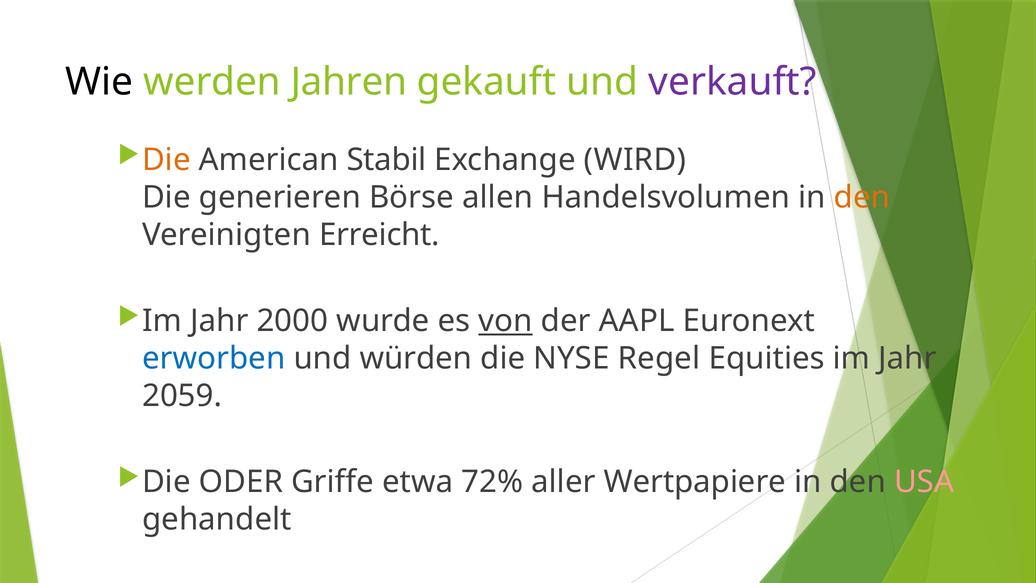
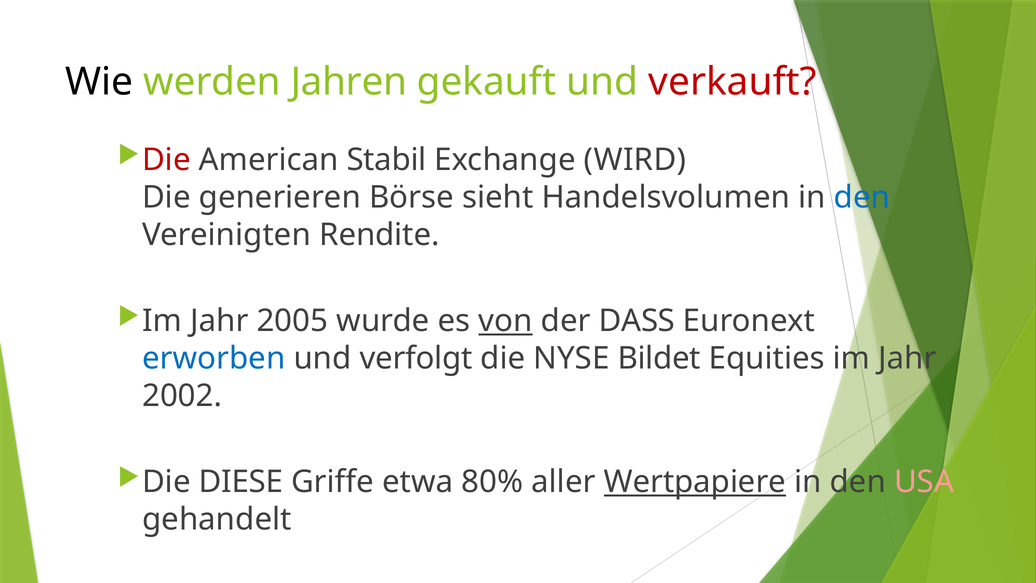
verkauft colour: purple -> red
Die at (166, 160) colour: orange -> red
allen: allen -> sieht
den at (862, 197) colour: orange -> blue
Erreicht: Erreicht -> Rendite
2000: 2000 -> 2005
AAPL: AAPL -> DASS
würden: würden -> verfolgt
Regel: Regel -> Bildet
2059: 2059 -> 2002
ODER: ODER -> DIESE
72%: 72% -> 80%
Wertpapiere underline: none -> present
